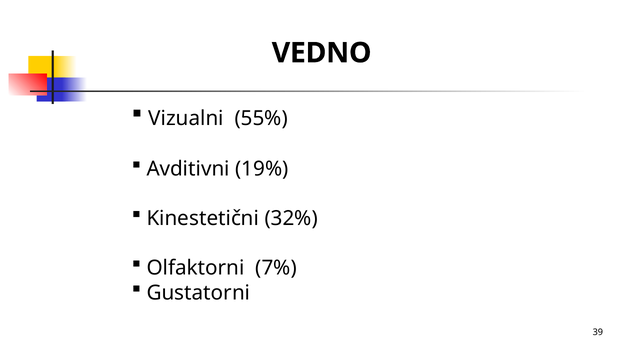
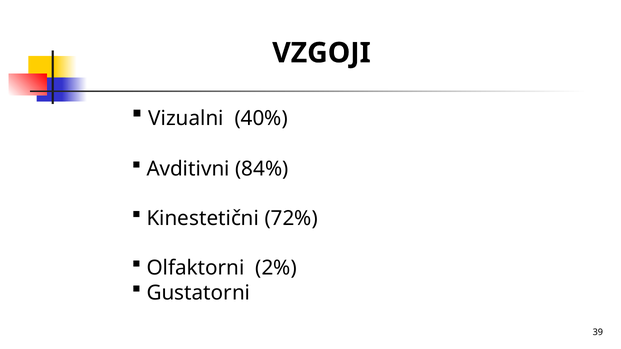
VEDNO: VEDNO -> VZGOJI
55%: 55% -> 40%
19%: 19% -> 84%
32%: 32% -> 72%
7%: 7% -> 2%
